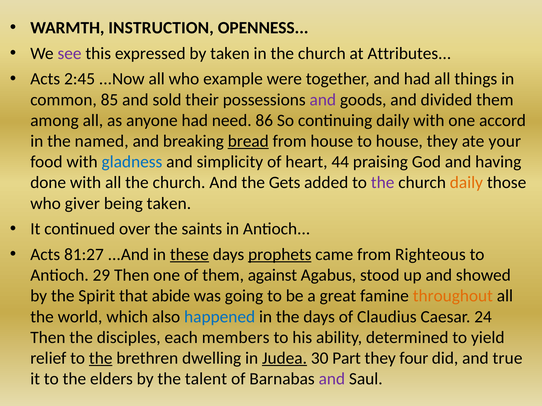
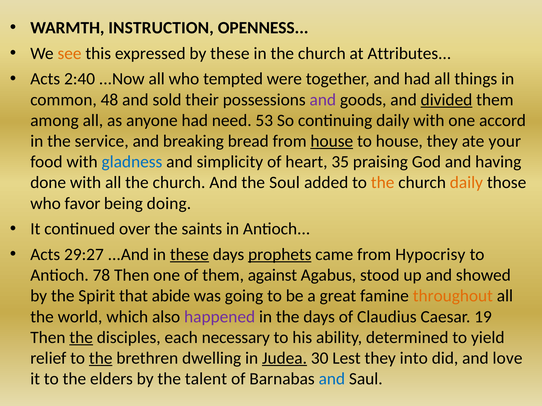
see colour: purple -> orange
by taken: taken -> these
2:45: 2:45 -> 2:40
example: example -> tempted
85: 85 -> 48
divided underline: none -> present
86: 86 -> 53
named: named -> service
bread underline: present -> none
house at (332, 141) underline: none -> present
44: 44 -> 35
Gets: Gets -> Soul
the at (383, 183) colour: purple -> orange
giver: giver -> favor
being taken: taken -> doing
81:27: 81:27 -> 29:27
Righteous: Righteous -> Hypocrisy
29: 29 -> 78
happened colour: blue -> purple
24: 24 -> 19
the at (81, 338) underline: none -> present
members: members -> necessary
Part: Part -> Lest
four: four -> into
true: true -> love
and at (332, 379) colour: purple -> blue
